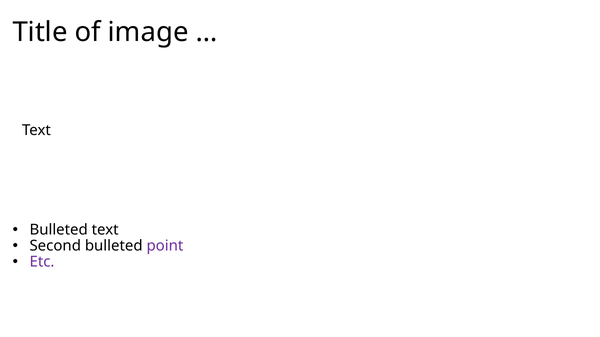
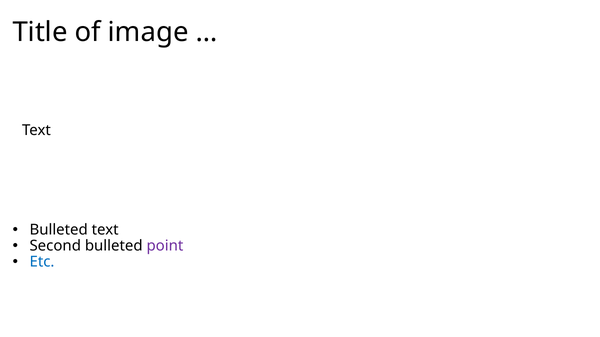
Etc colour: purple -> blue
